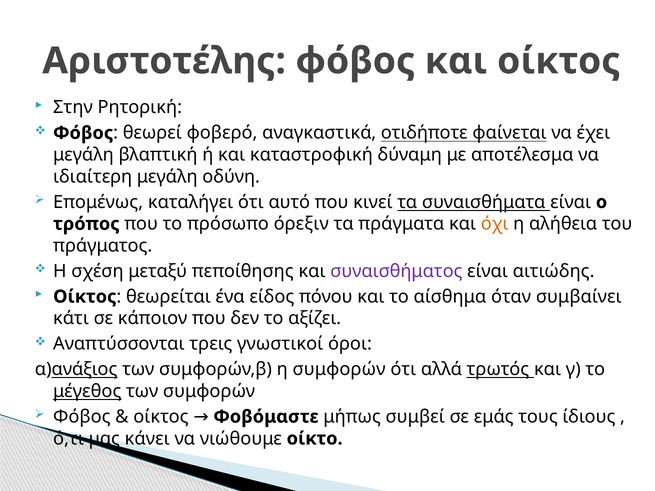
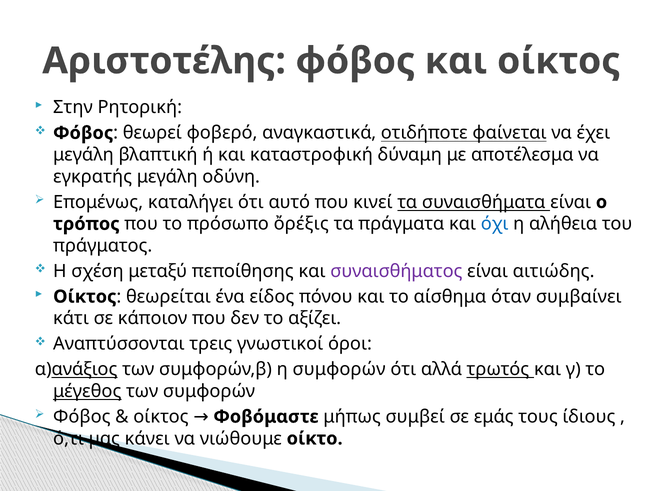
ιδιαίτερη: ιδιαίτερη -> εγκρατής
όρεξιν: όρεξιν -> ὄρέξις
όχι colour: orange -> blue
